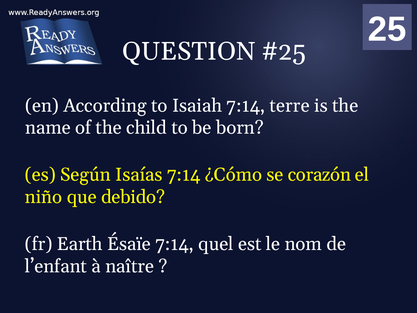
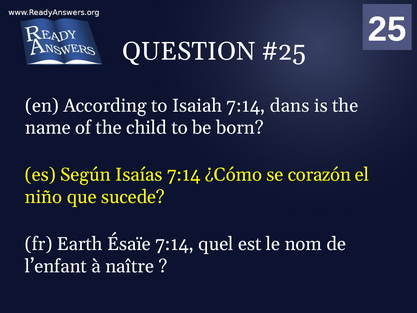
terre: terre -> dans
debido: debido -> sucede
